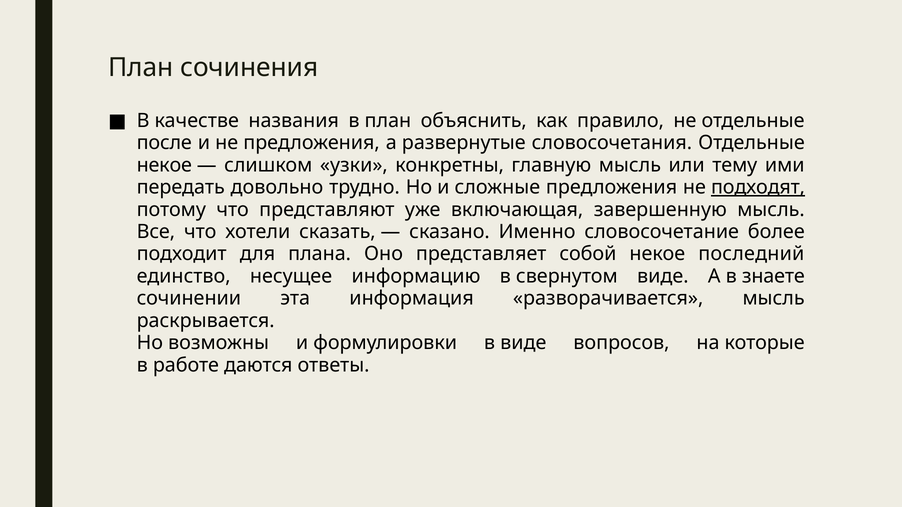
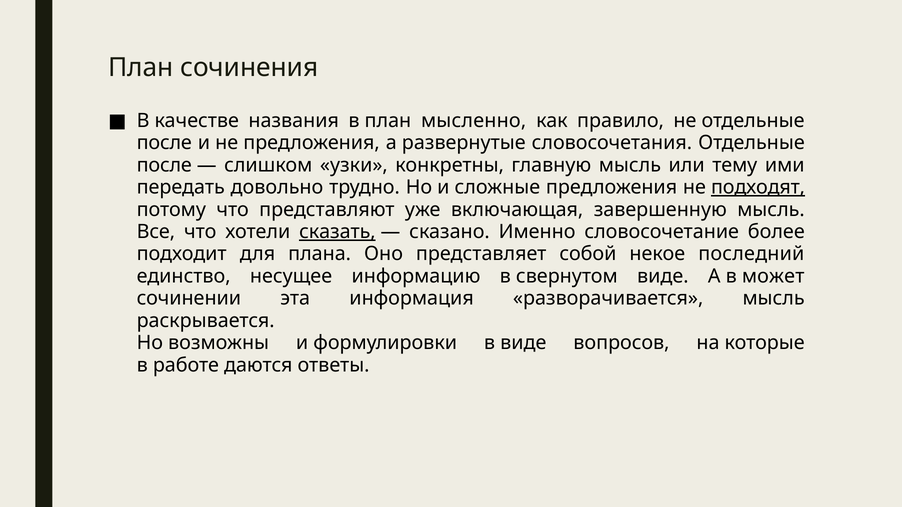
объяснить: объяснить -> мысленно
некое at (164, 165): некое -> после
сказать underline: none -> present
знаете: знаете -> может
